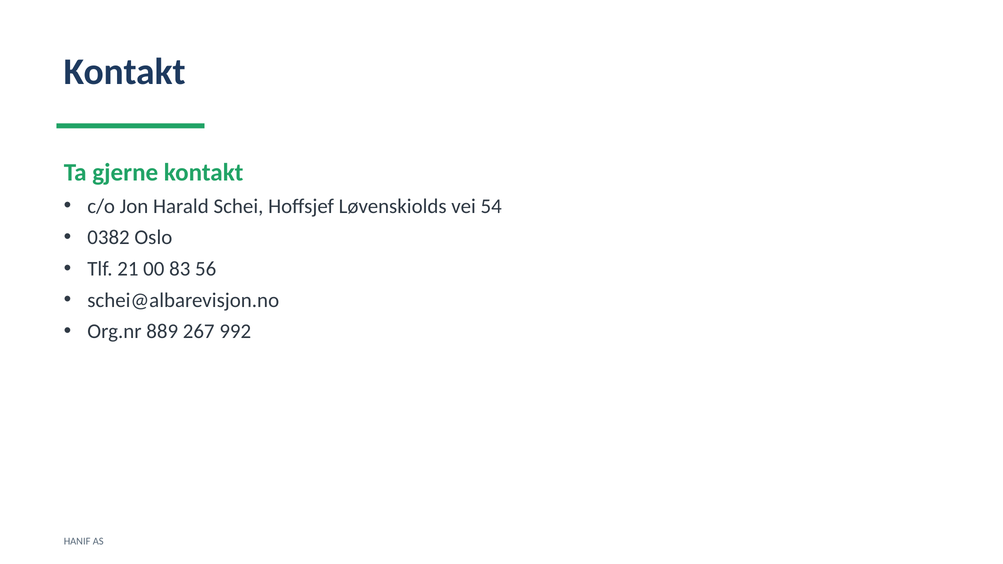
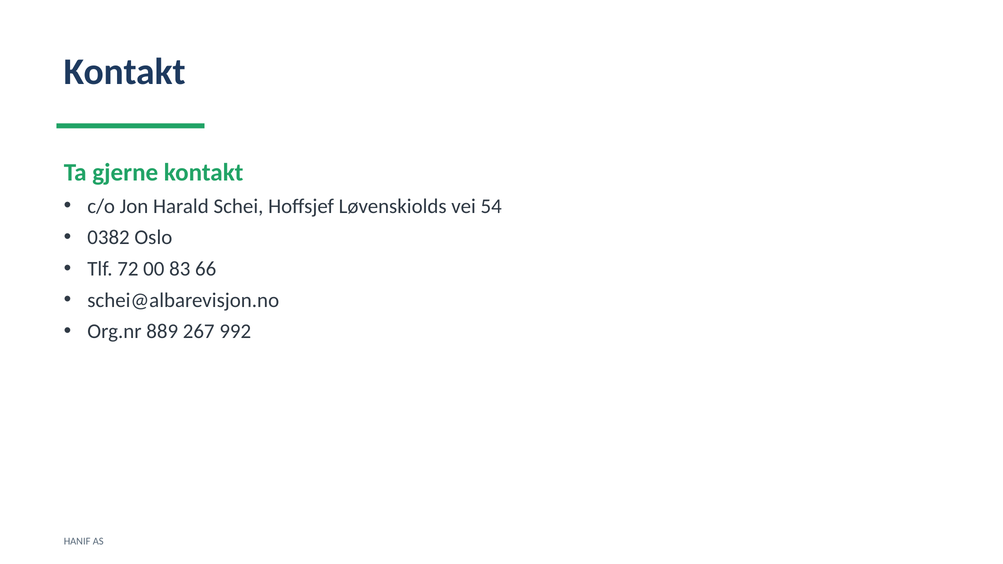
21: 21 -> 72
56: 56 -> 66
